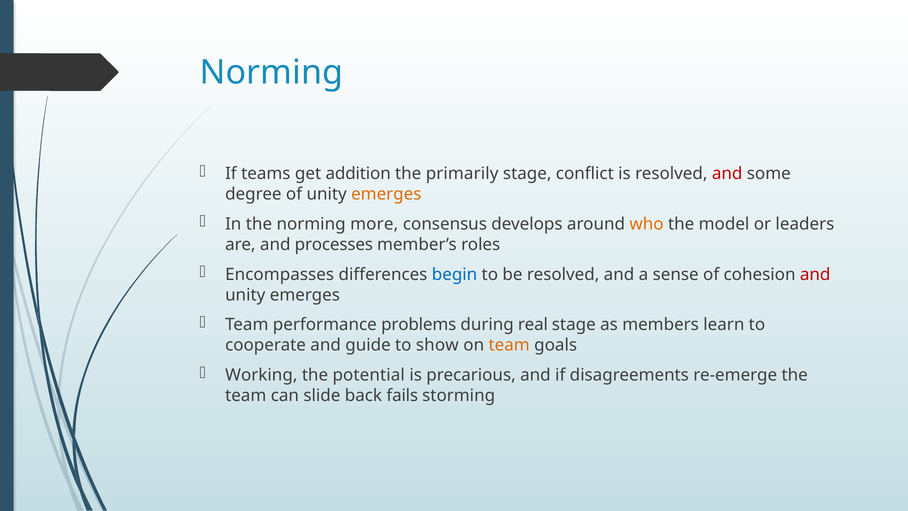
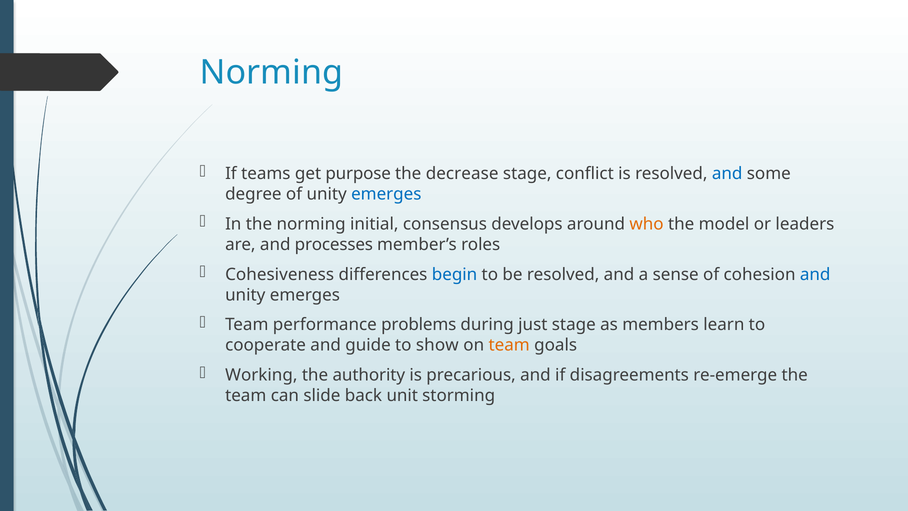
addition: addition -> purpose
primarily: primarily -> decrease
and at (727, 174) colour: red -> blue
emerges at (386, 194) colour: orange -> blue
more: more -> initial
Encompasses: Encompasses -> Cohesiveness
and at (815, 274) colour: red -> blue
real: real -> just
potential: potential -> authority
fails: fails -> unit
